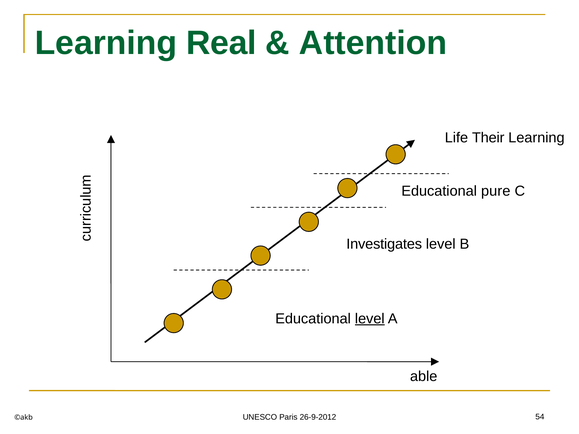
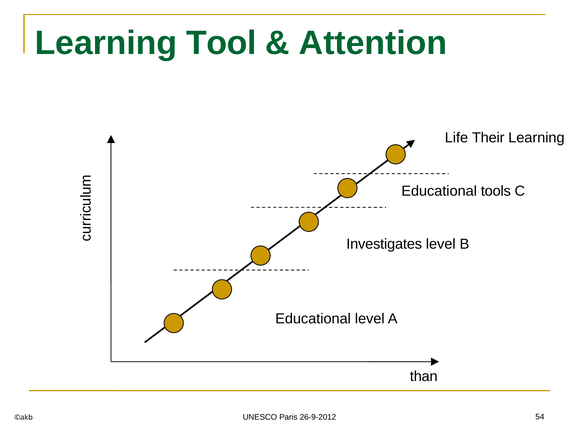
Real: Real -> Tool
pure: pure -> tools
level at (370, 319) underline: present -> none
able: able -> than
